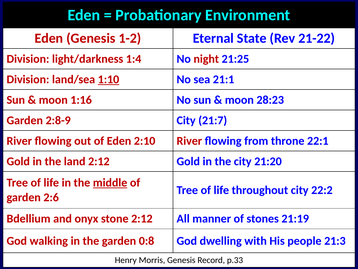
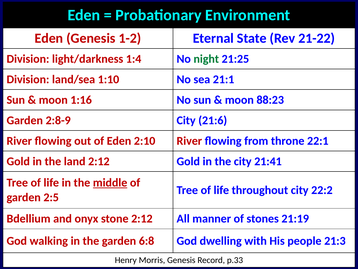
night colour: red -> green
1:10 underline: present -> none
28:23: 28:23 -> 88:23
21:7: 21:7 -> 21:6
21:20: 21:20 -> 21:41
2:6: 2:6 -> 2:5
0:8: 0:8 -> 6:8
